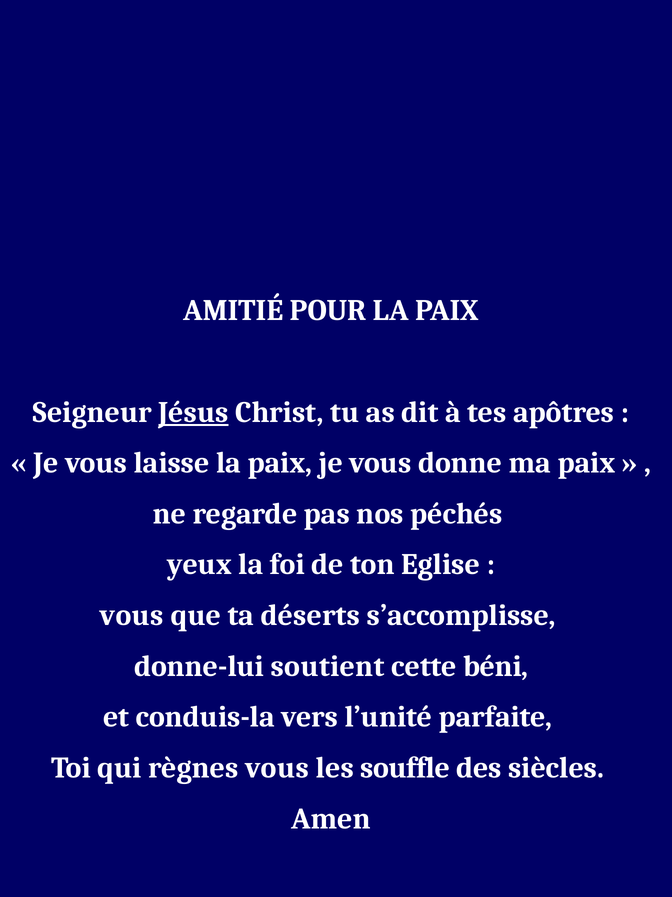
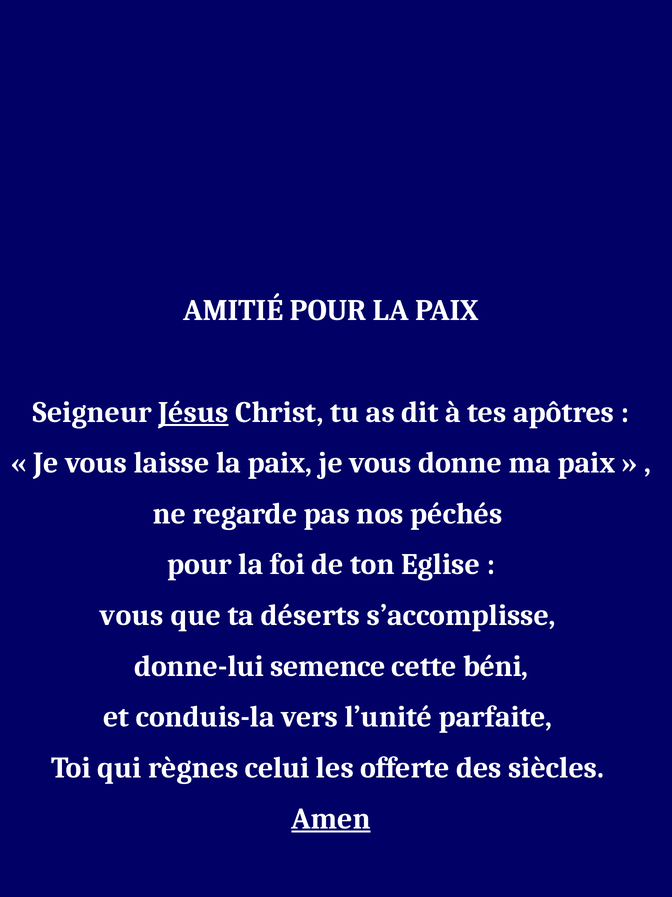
yeux at (199, 564): yeux -> pour
soutient: soutient -> semence
règnes vous: vous -> celui
souffle: souffle -> offerte
Amen underline: none -> present
